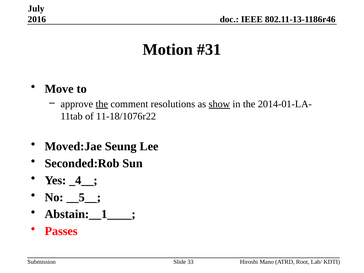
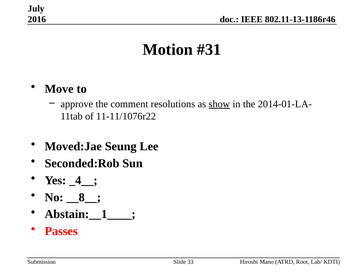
the at (102, 104) underline: present -> none
11-18/1076r22: 11-18/1076r22 -> 11-11/1076r22
__5__: __5__ -> __8__
